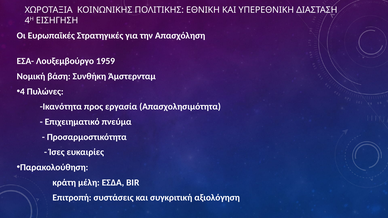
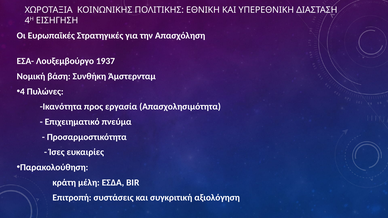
1959: 1959 -> 1937
